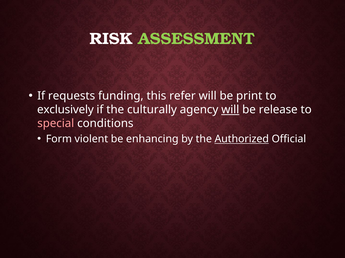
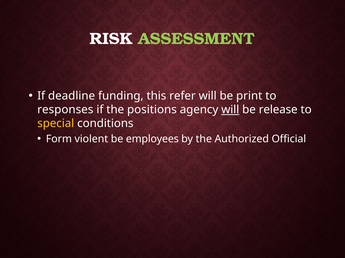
requests: requests -> deadline
exclusively: exclusively -> responses
culturally: culturally -> positions
special colour: pink -> yellow
enhancing: enhancing -> employees
Authorized underline: present -> none
